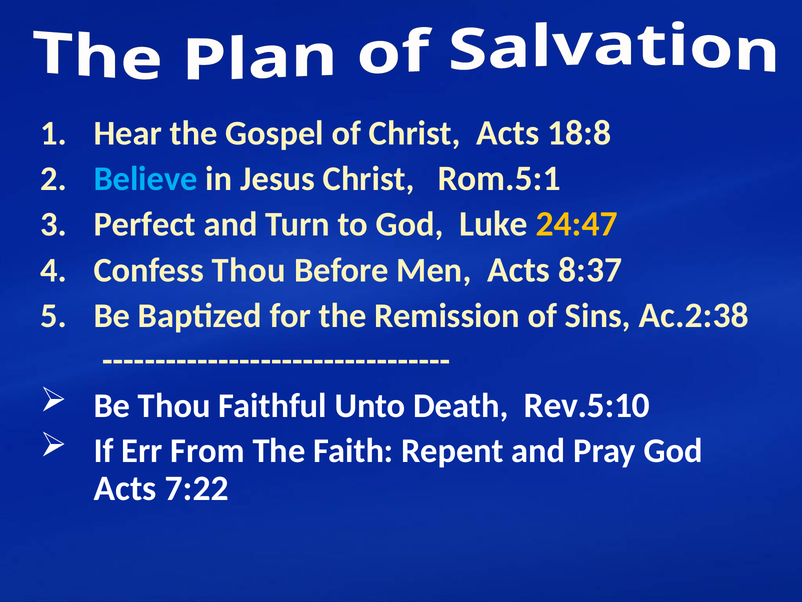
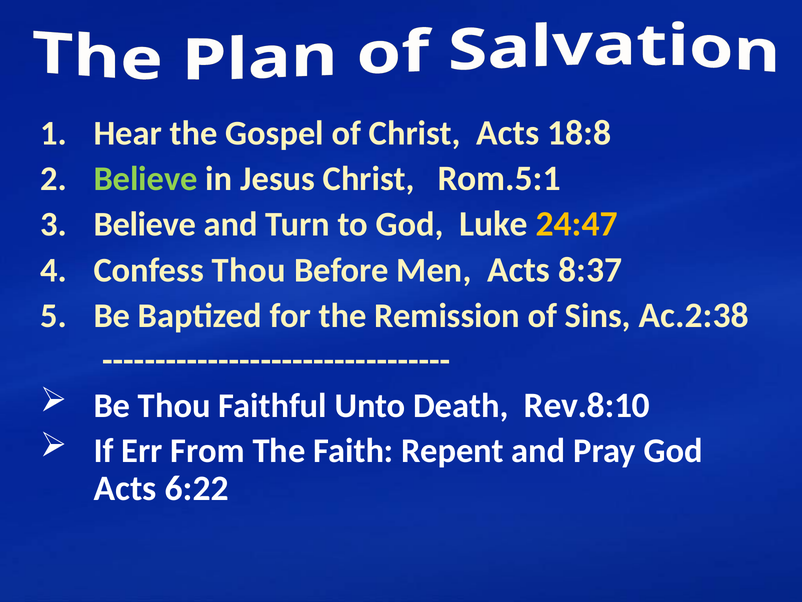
Believe at (146, 179) colour: light blue -> light green
Perfect at (145, 224): Perfect -> Believe
Rev.5:10: Rev.5:10 -> Rev.8:10
7:22: 7:22 -> 6:22
